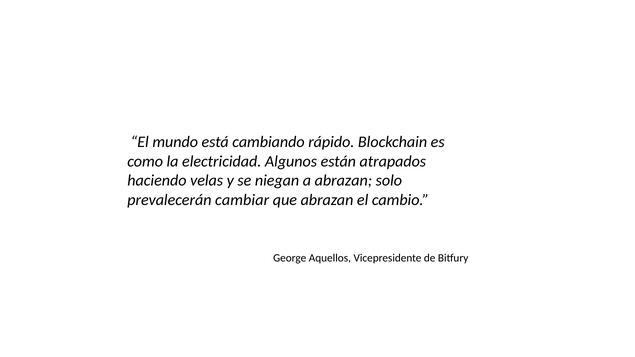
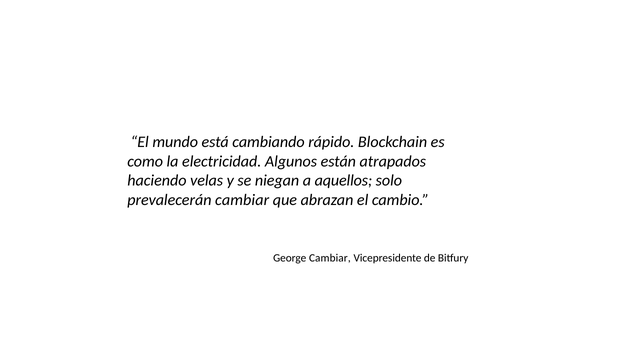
a abrazan: abrazan -> aquellos
George Aquellos: Aquellos -> Cambiar
